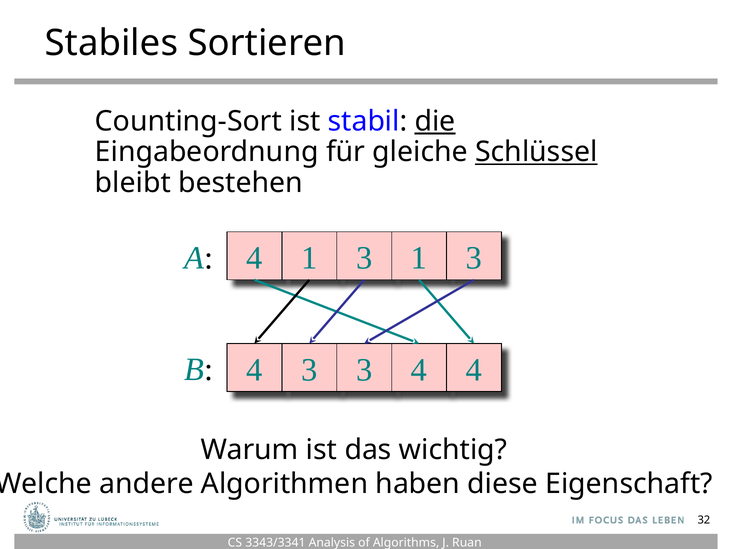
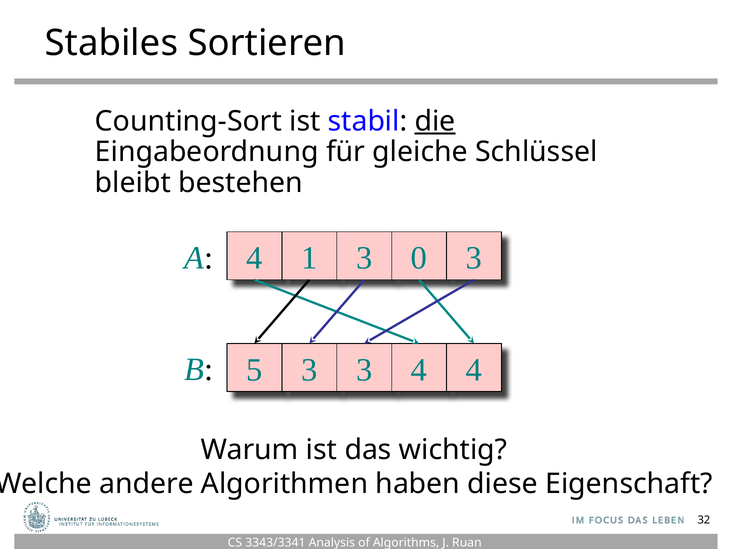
Schlüssel underline: present -> none
3 1: 1 -> 0
B 4: 4 -> 5
